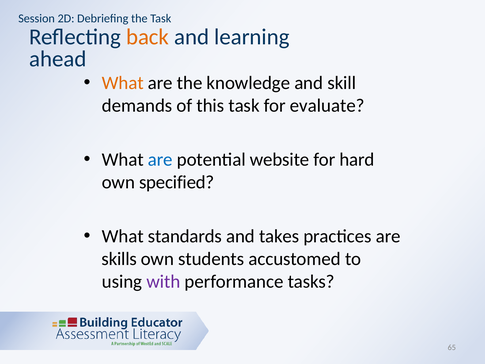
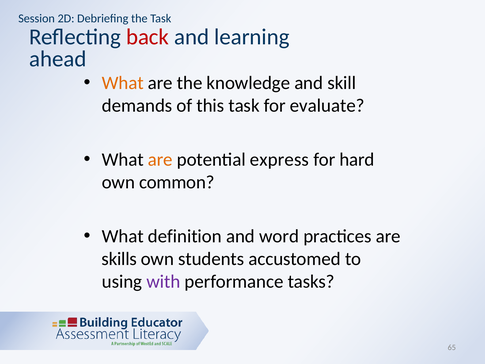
back colour: orange -> red
are at (160, 160) colour: blue -> orange
website: website -> express
specified: specified -> common
standards: standards -> definition
takes: takes -> word
